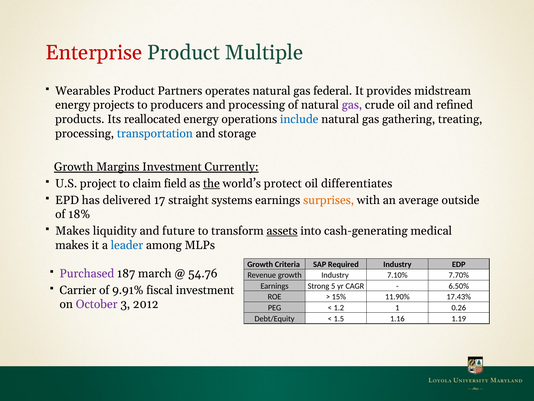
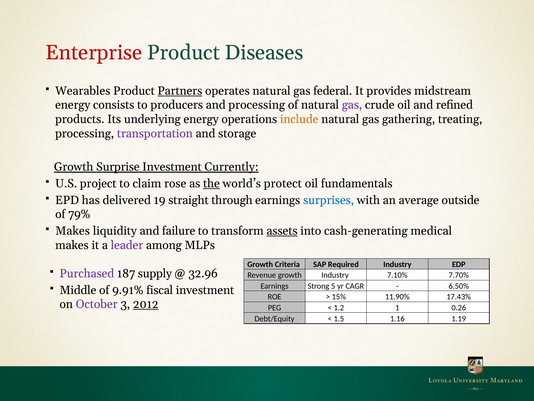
Multiple: Multiple -> Diseases
Partners underline: none -> present
projects: projects -> consists
reallocated: reallocated -> underlying
include colour: blue -> orange
transportation colour: blue -> purple
Margins: Margins -> Surprise
field: field -> rose
differentiates: differentiates -> fundamentals
17: 17 -> 19
systems: systems -> through
surprises colour: orange -> blue
18%: 18% -> 79%
future: future -> failure
leader colour: blue -> purple
march: march -> supply
54.76: 54.76 -> 32.96
Carrier: Carrier -> Middle
2012 underline: none -> present
